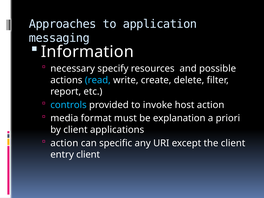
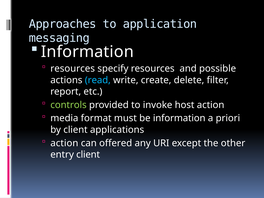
necessary at (73, 69): necessary -> resources
controls colour: light blue -> light green
be explanation: explanation -> information
specific: specific -> offered
the client: client -> other
